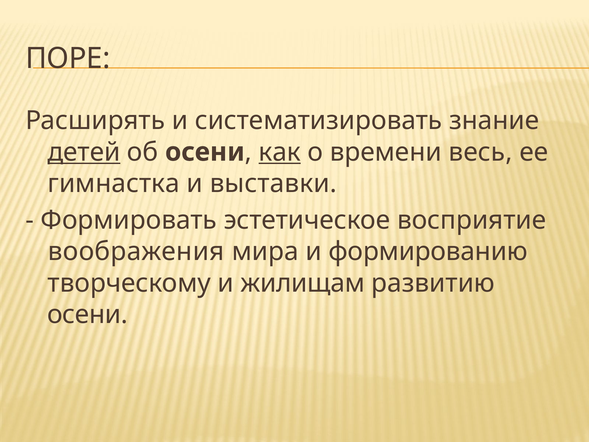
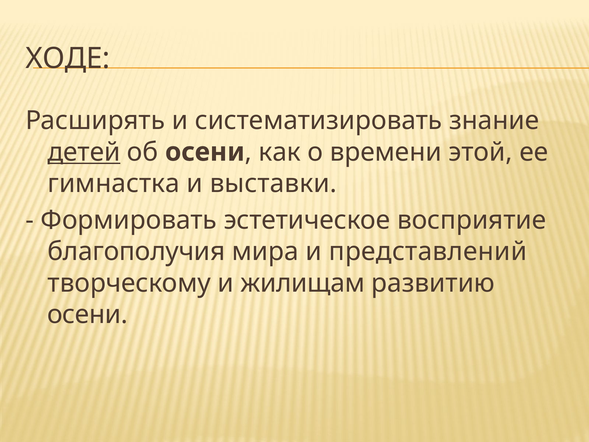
ПОРЕ: ПОРЕ -> ХОДЕ
как underline: present -> none
весь: весь -> этой
воображения: воображения -> благополучия
формированию: формированию -> представлений
